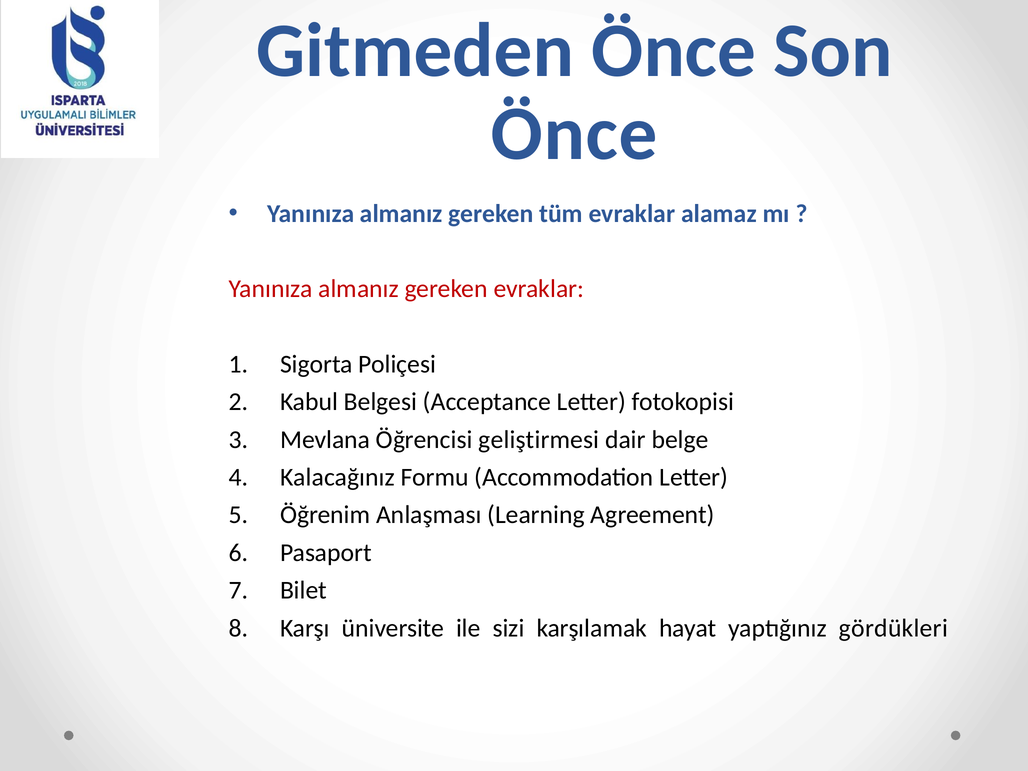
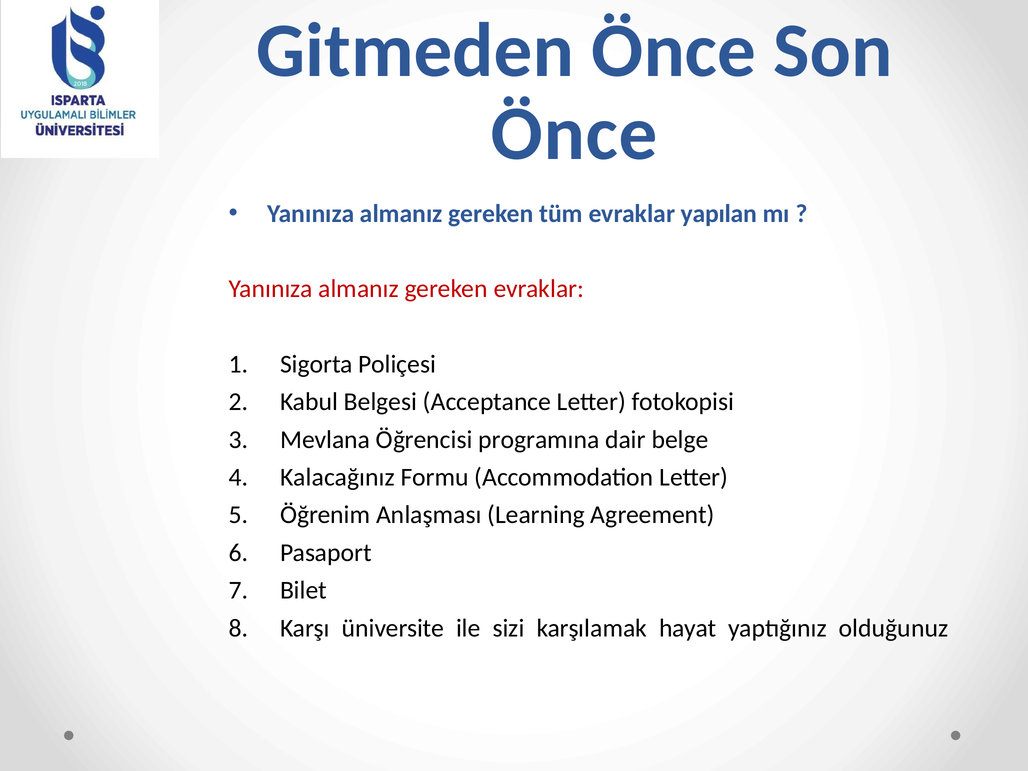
alamaz: alamaz -> yapılan
geliştirmesi: geliştirmesi -> programına
gördükleri: gördükleri -> olduğunuz
